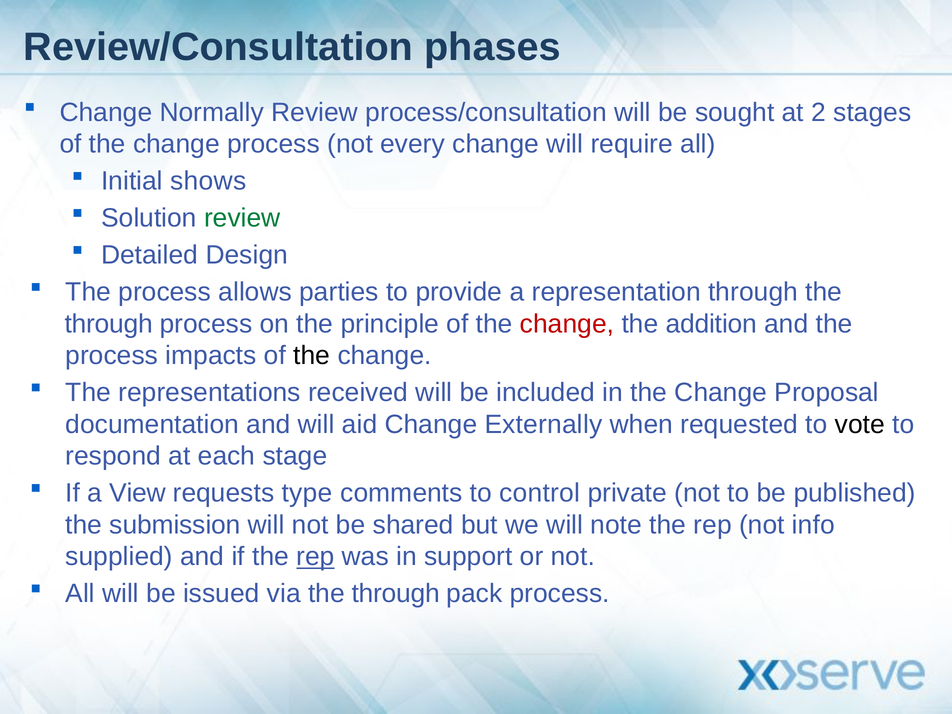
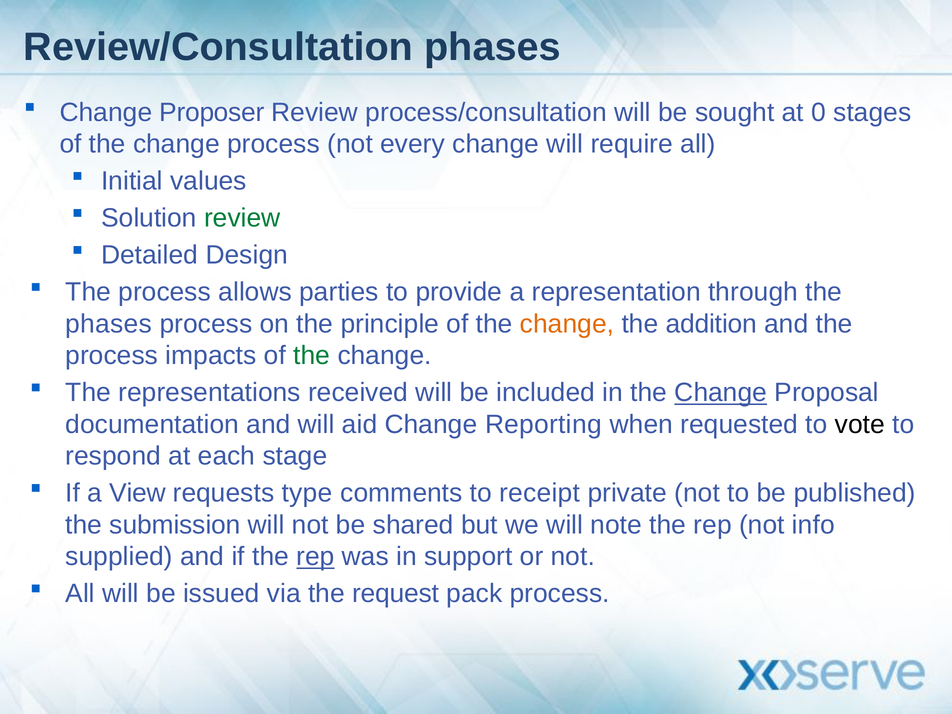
Normally: Normally -> Proposer
2: 2 -> 0
shows: shows -> values
through at (109, 324): through -> phases
change at (567, 324) colour: red -> orange
the at (312, 356) colour: black -> green
Change at (721, 393) underline: none -> present
Externally: Externally -> Reporting
control: control -> receipt
via the through: through -> request
